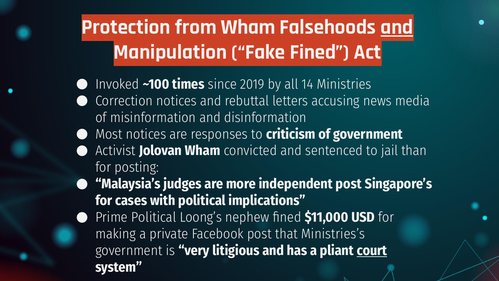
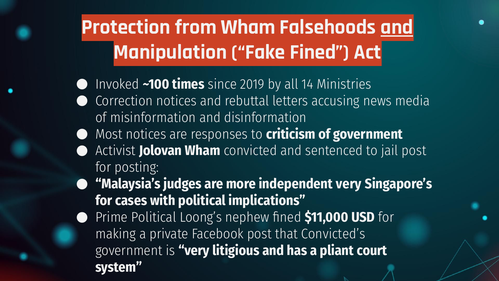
jail than: than -> post
independent post: post -> very
Ministries’s: Ministries’s -> Convicted’s
court underline: present -> none
